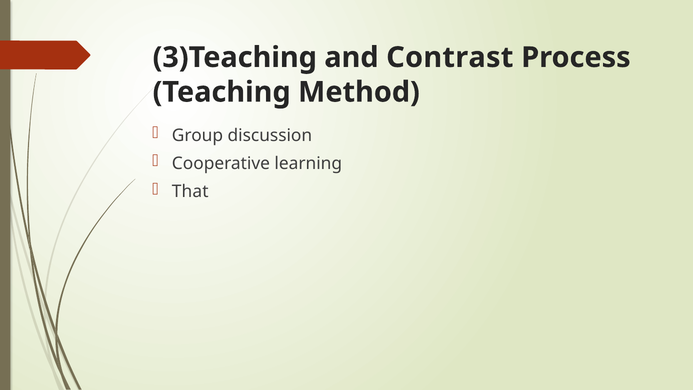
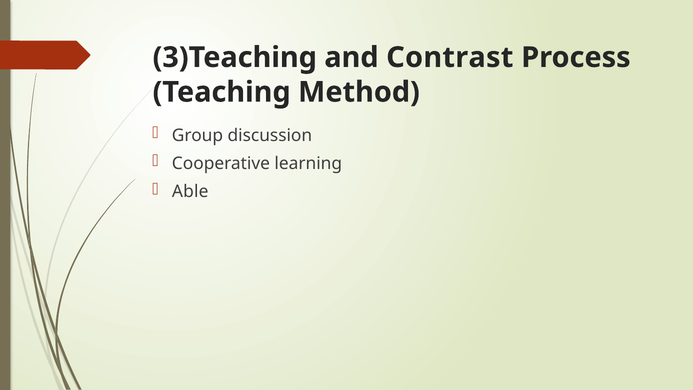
That: That -> Able
